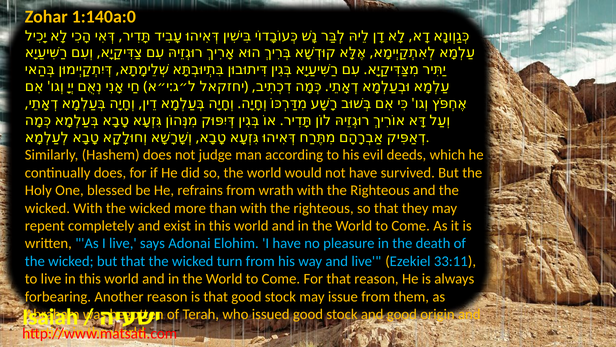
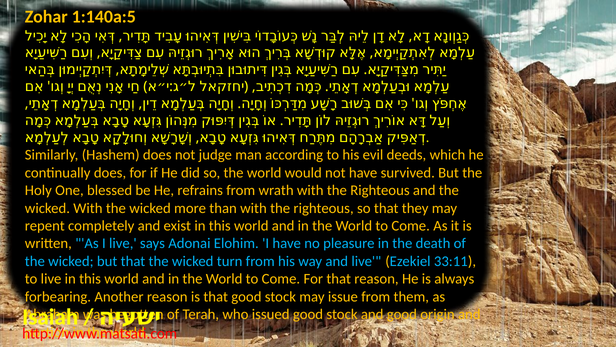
1:140a:0: 1:140a:0 -> 1:140a:5
